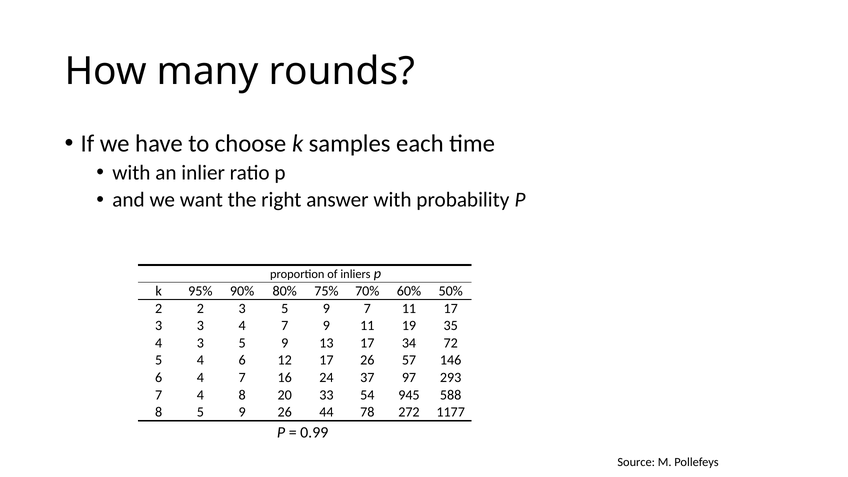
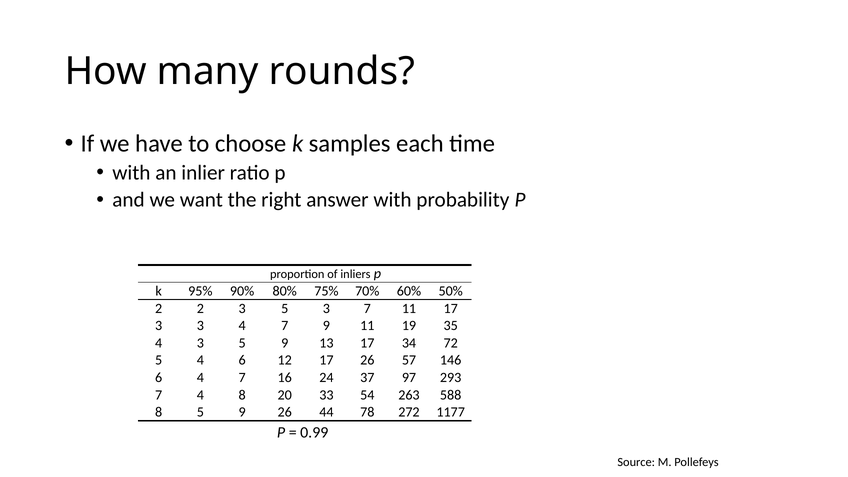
2 3 5 9: 9 -> 3
945: 945 -> 263
